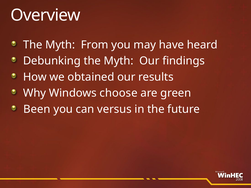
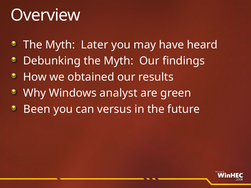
From: From -> Later
choose: choose -> analyst
